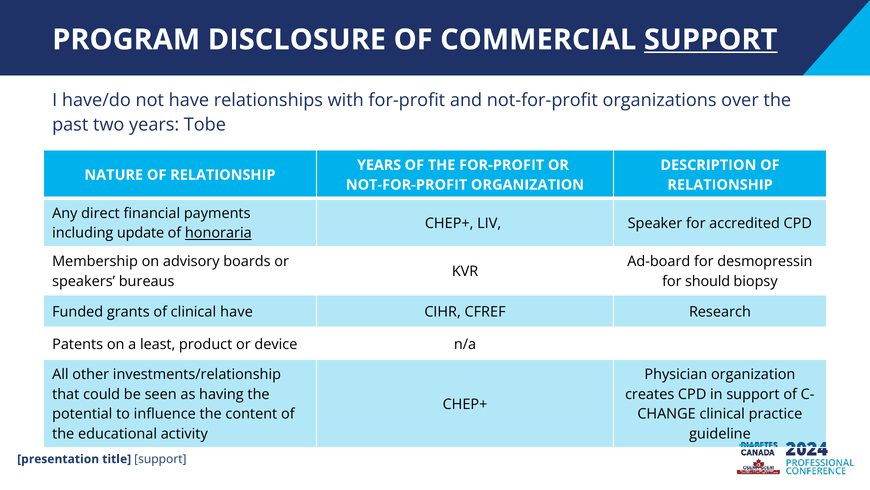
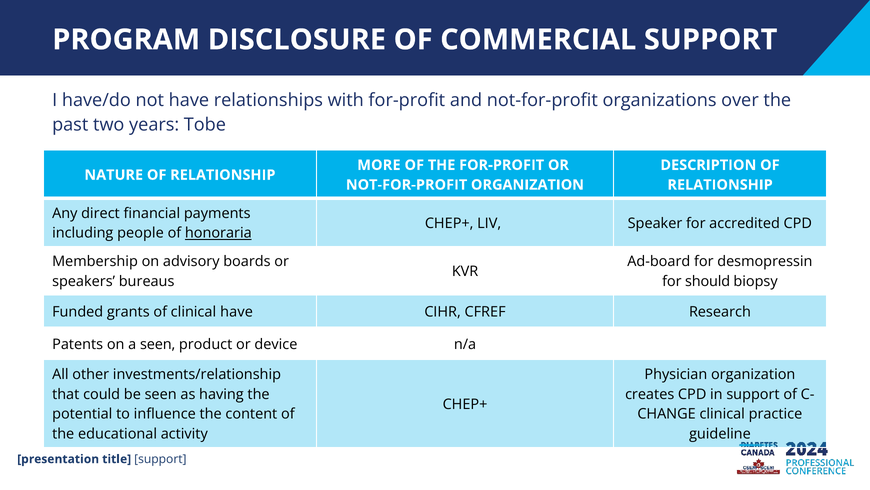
SUPPORT at (711, 40) underline: present -> none
YEARS at (379, 165): YEARS -> MORE
update: update -> people
a least: least -> seen
